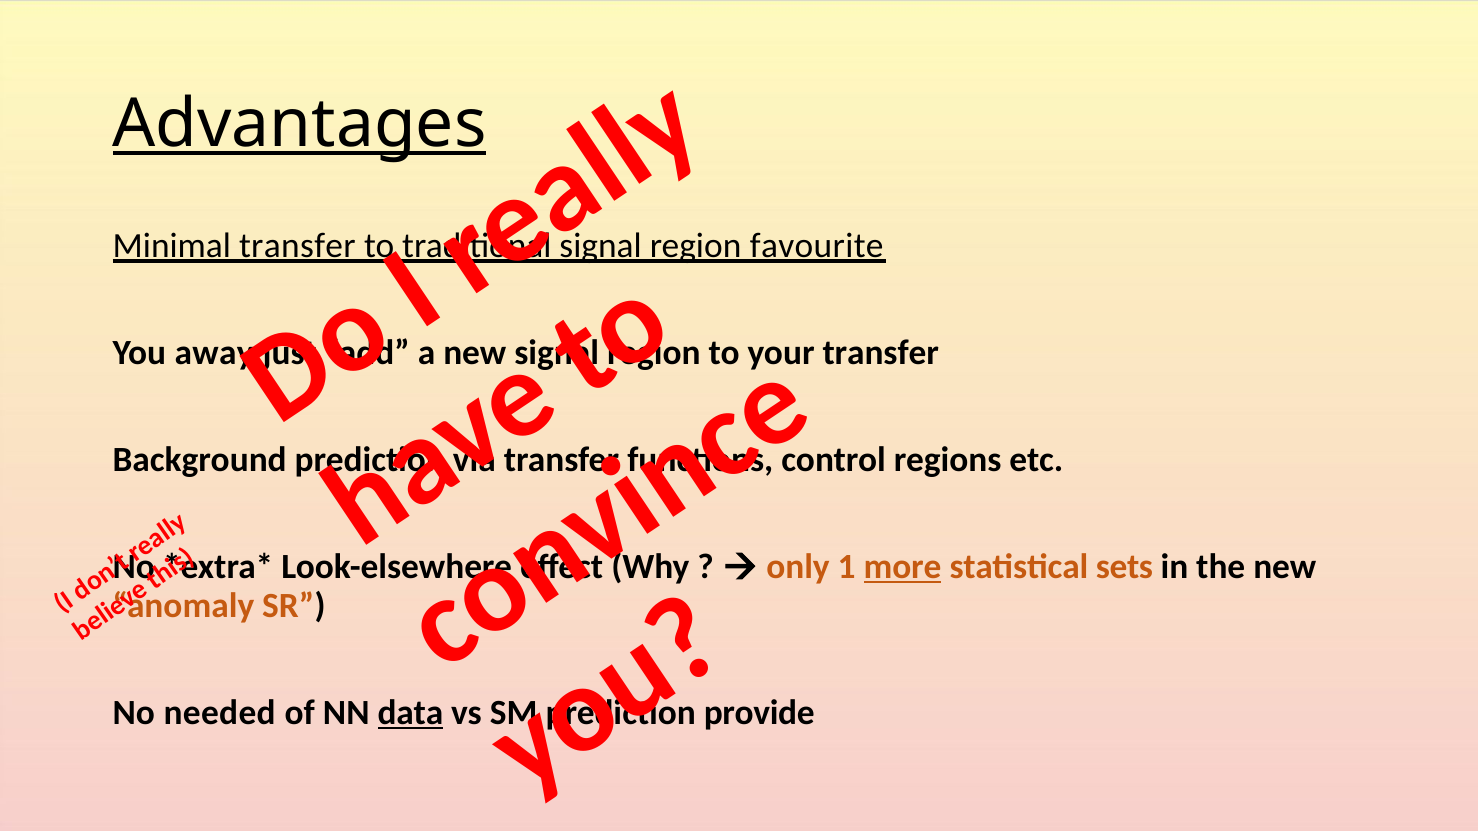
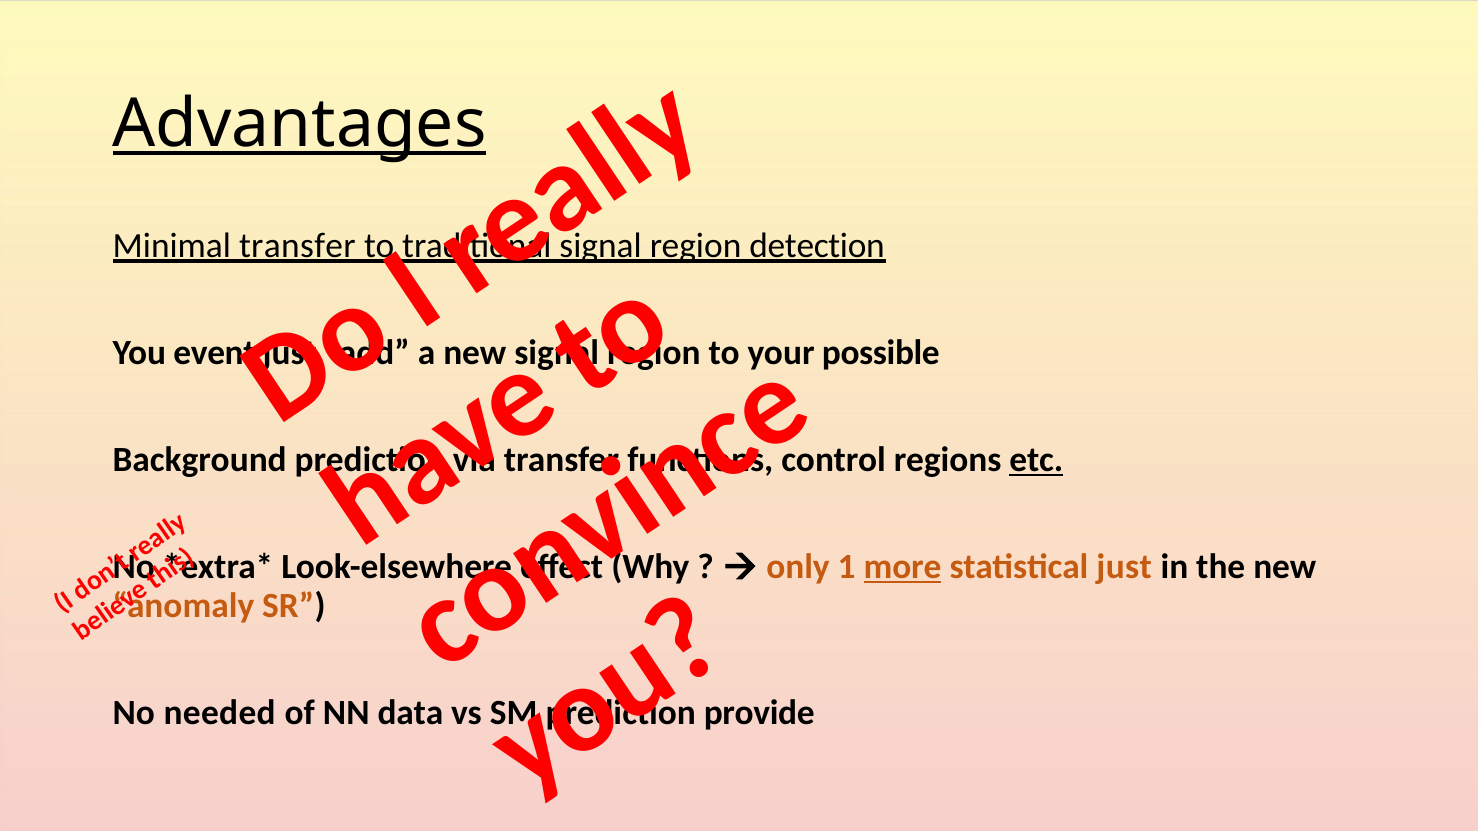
favourite: favourite -> detection
away: away -> event
transfer at (881, 353): transfer -> possible
etc underline: none -> present
statistical sets: sets -> just
data underline: present -> none
